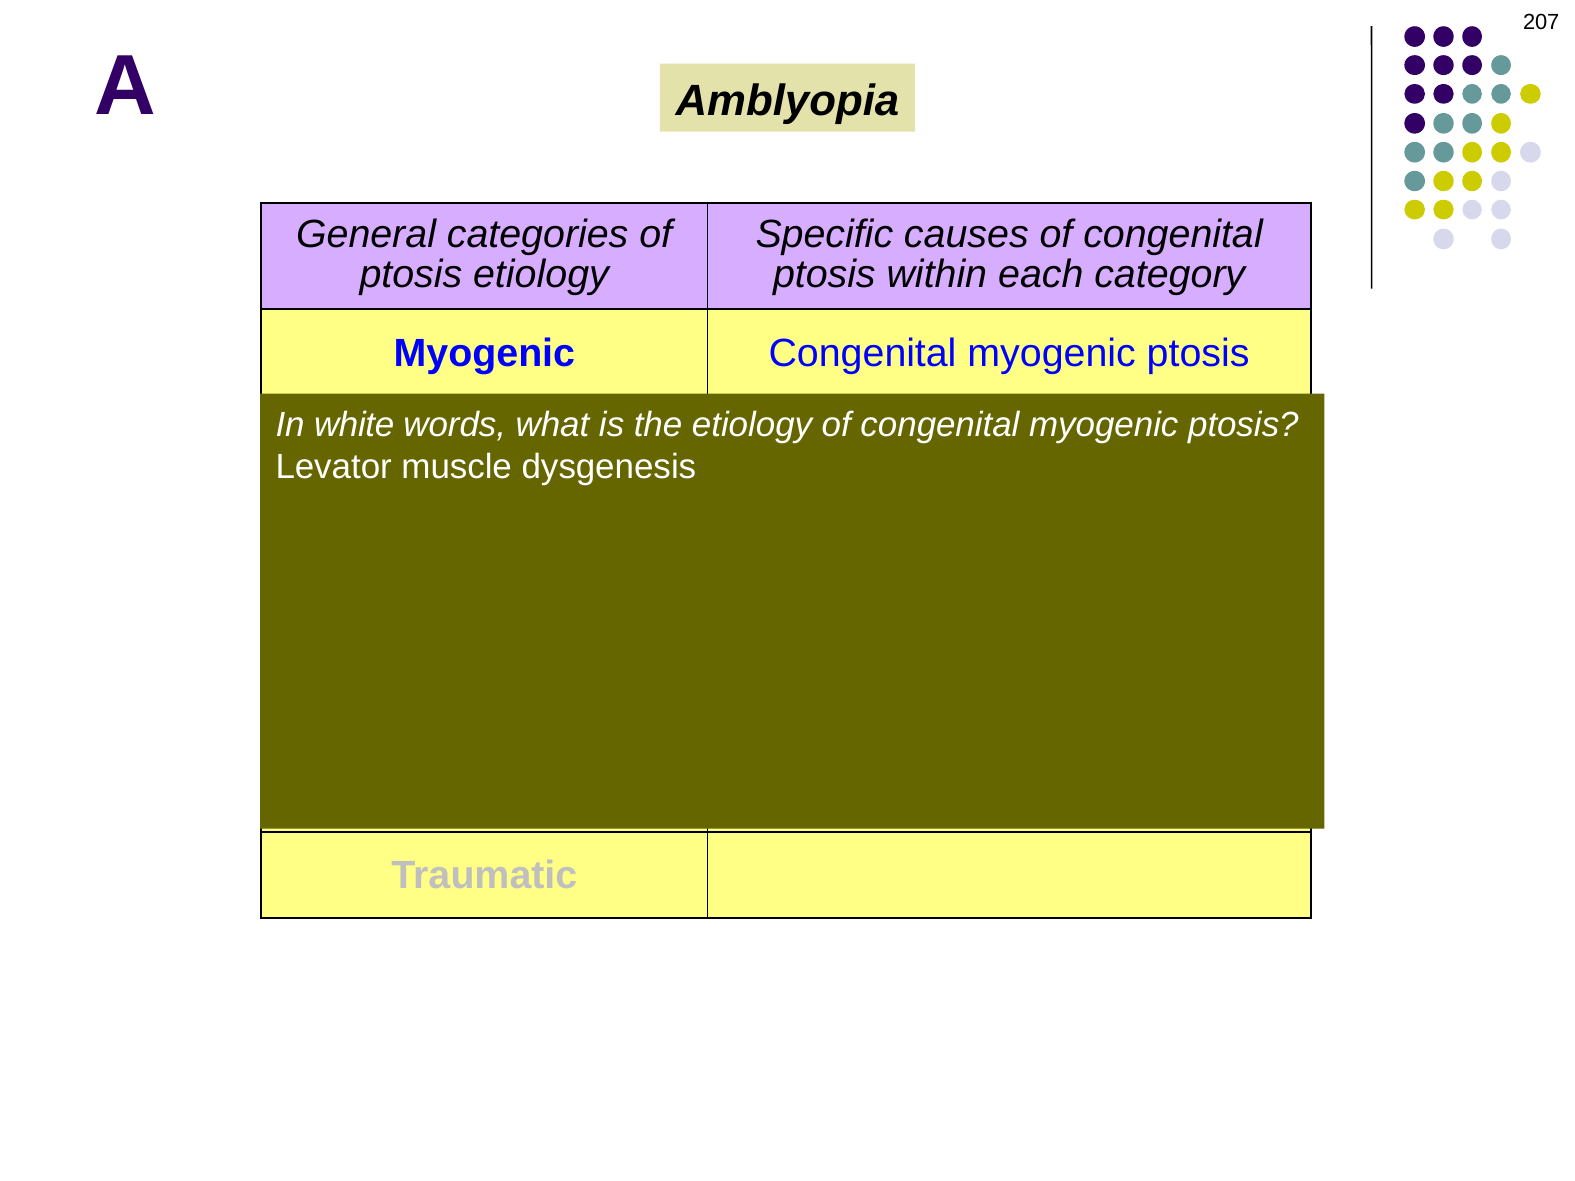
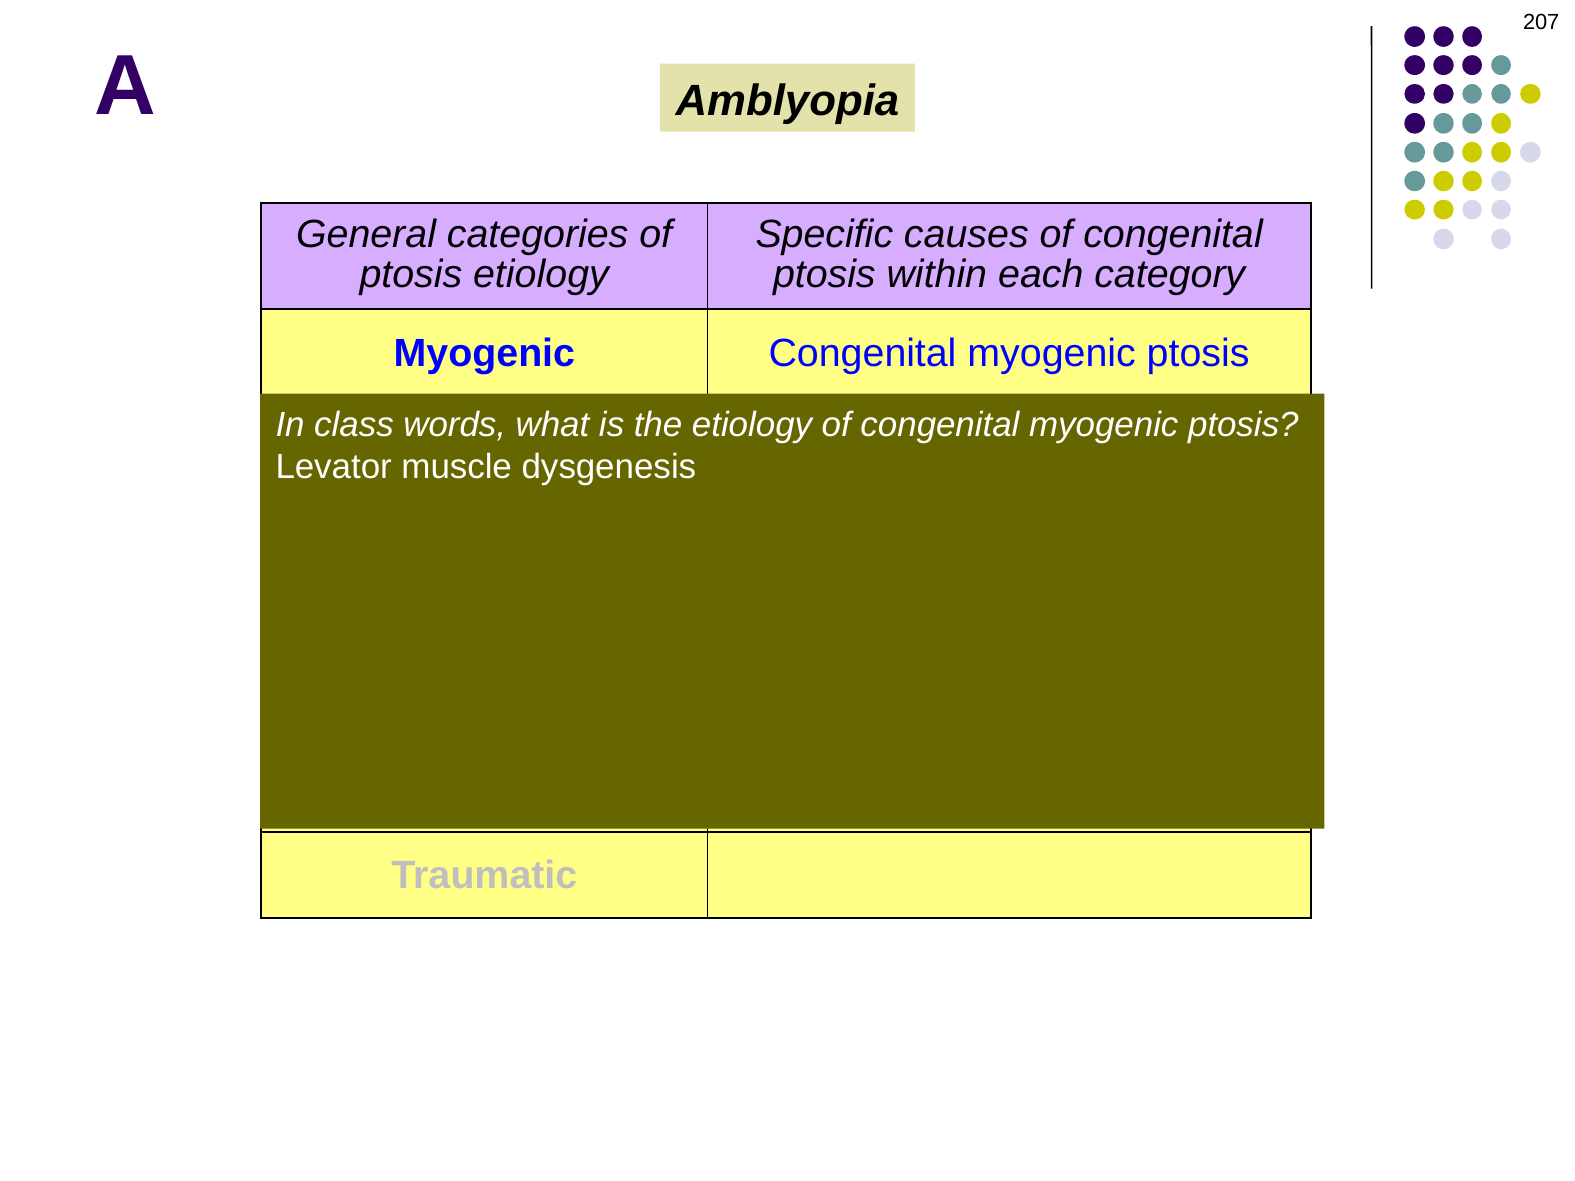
white: white -> class
